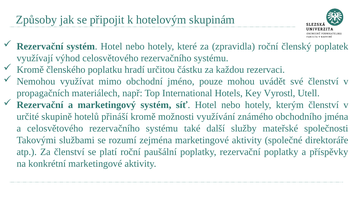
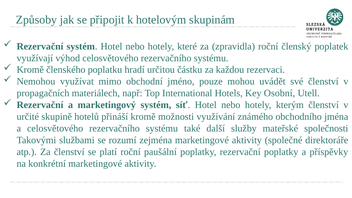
Vyrostl: Vyrostl -> Osobní
